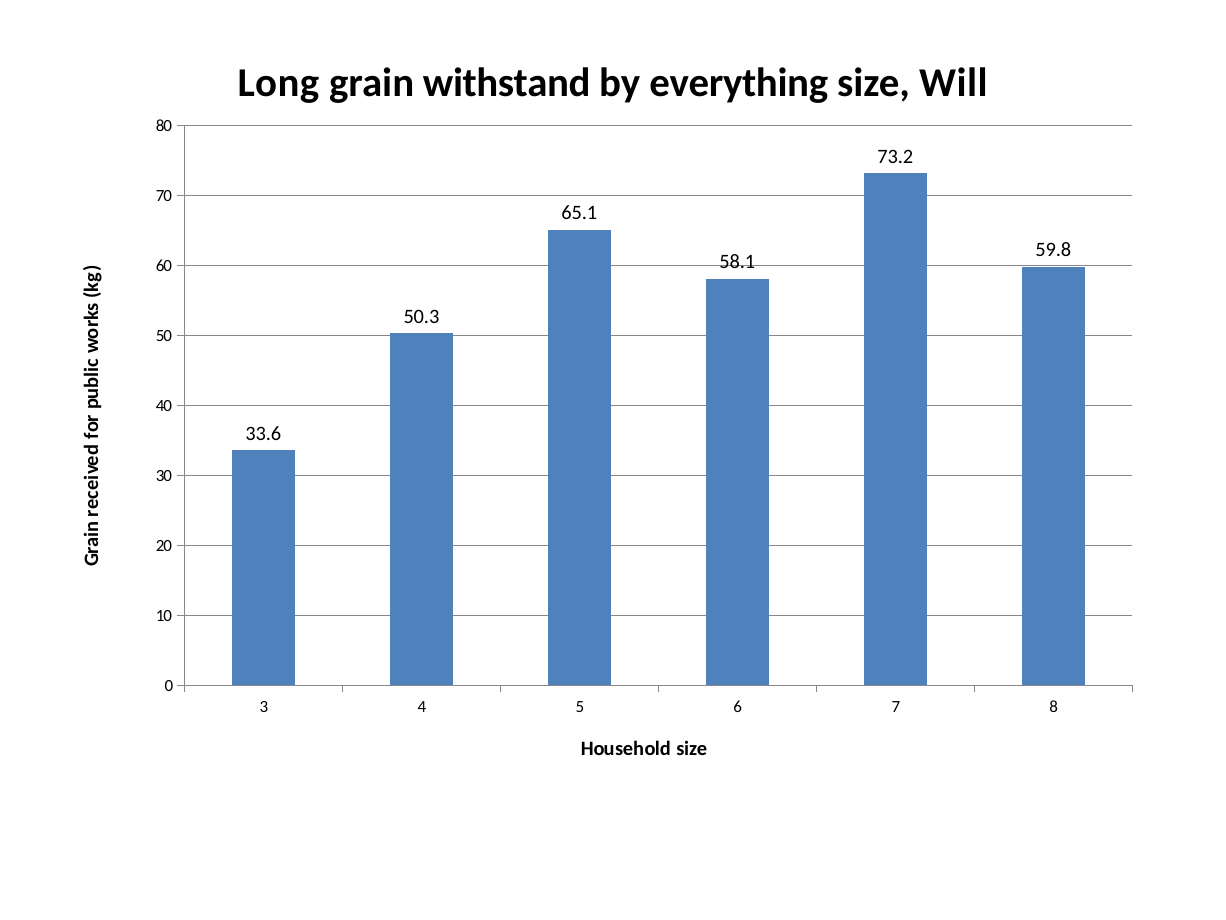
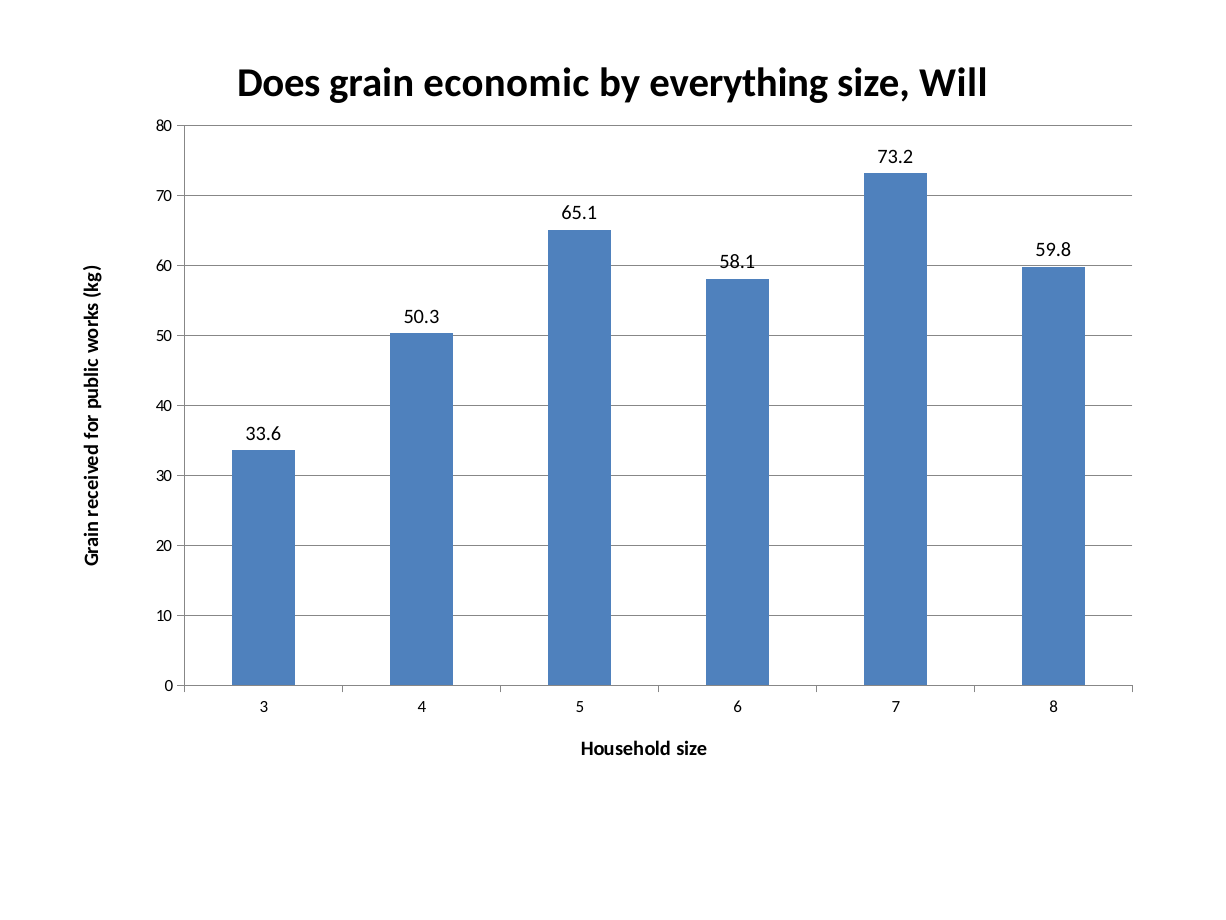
Long: Long -> Does
withstand: withstand -> economic
